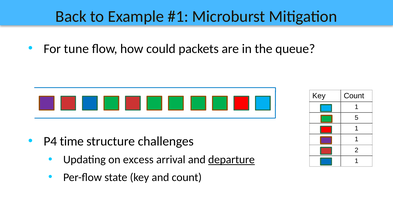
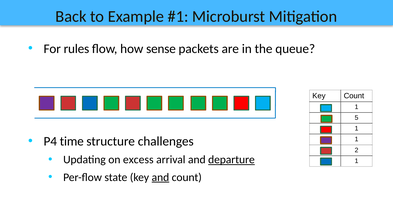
tune: tune -> rules
could: could -> sense
and at (160, 177) underline: none -> present
